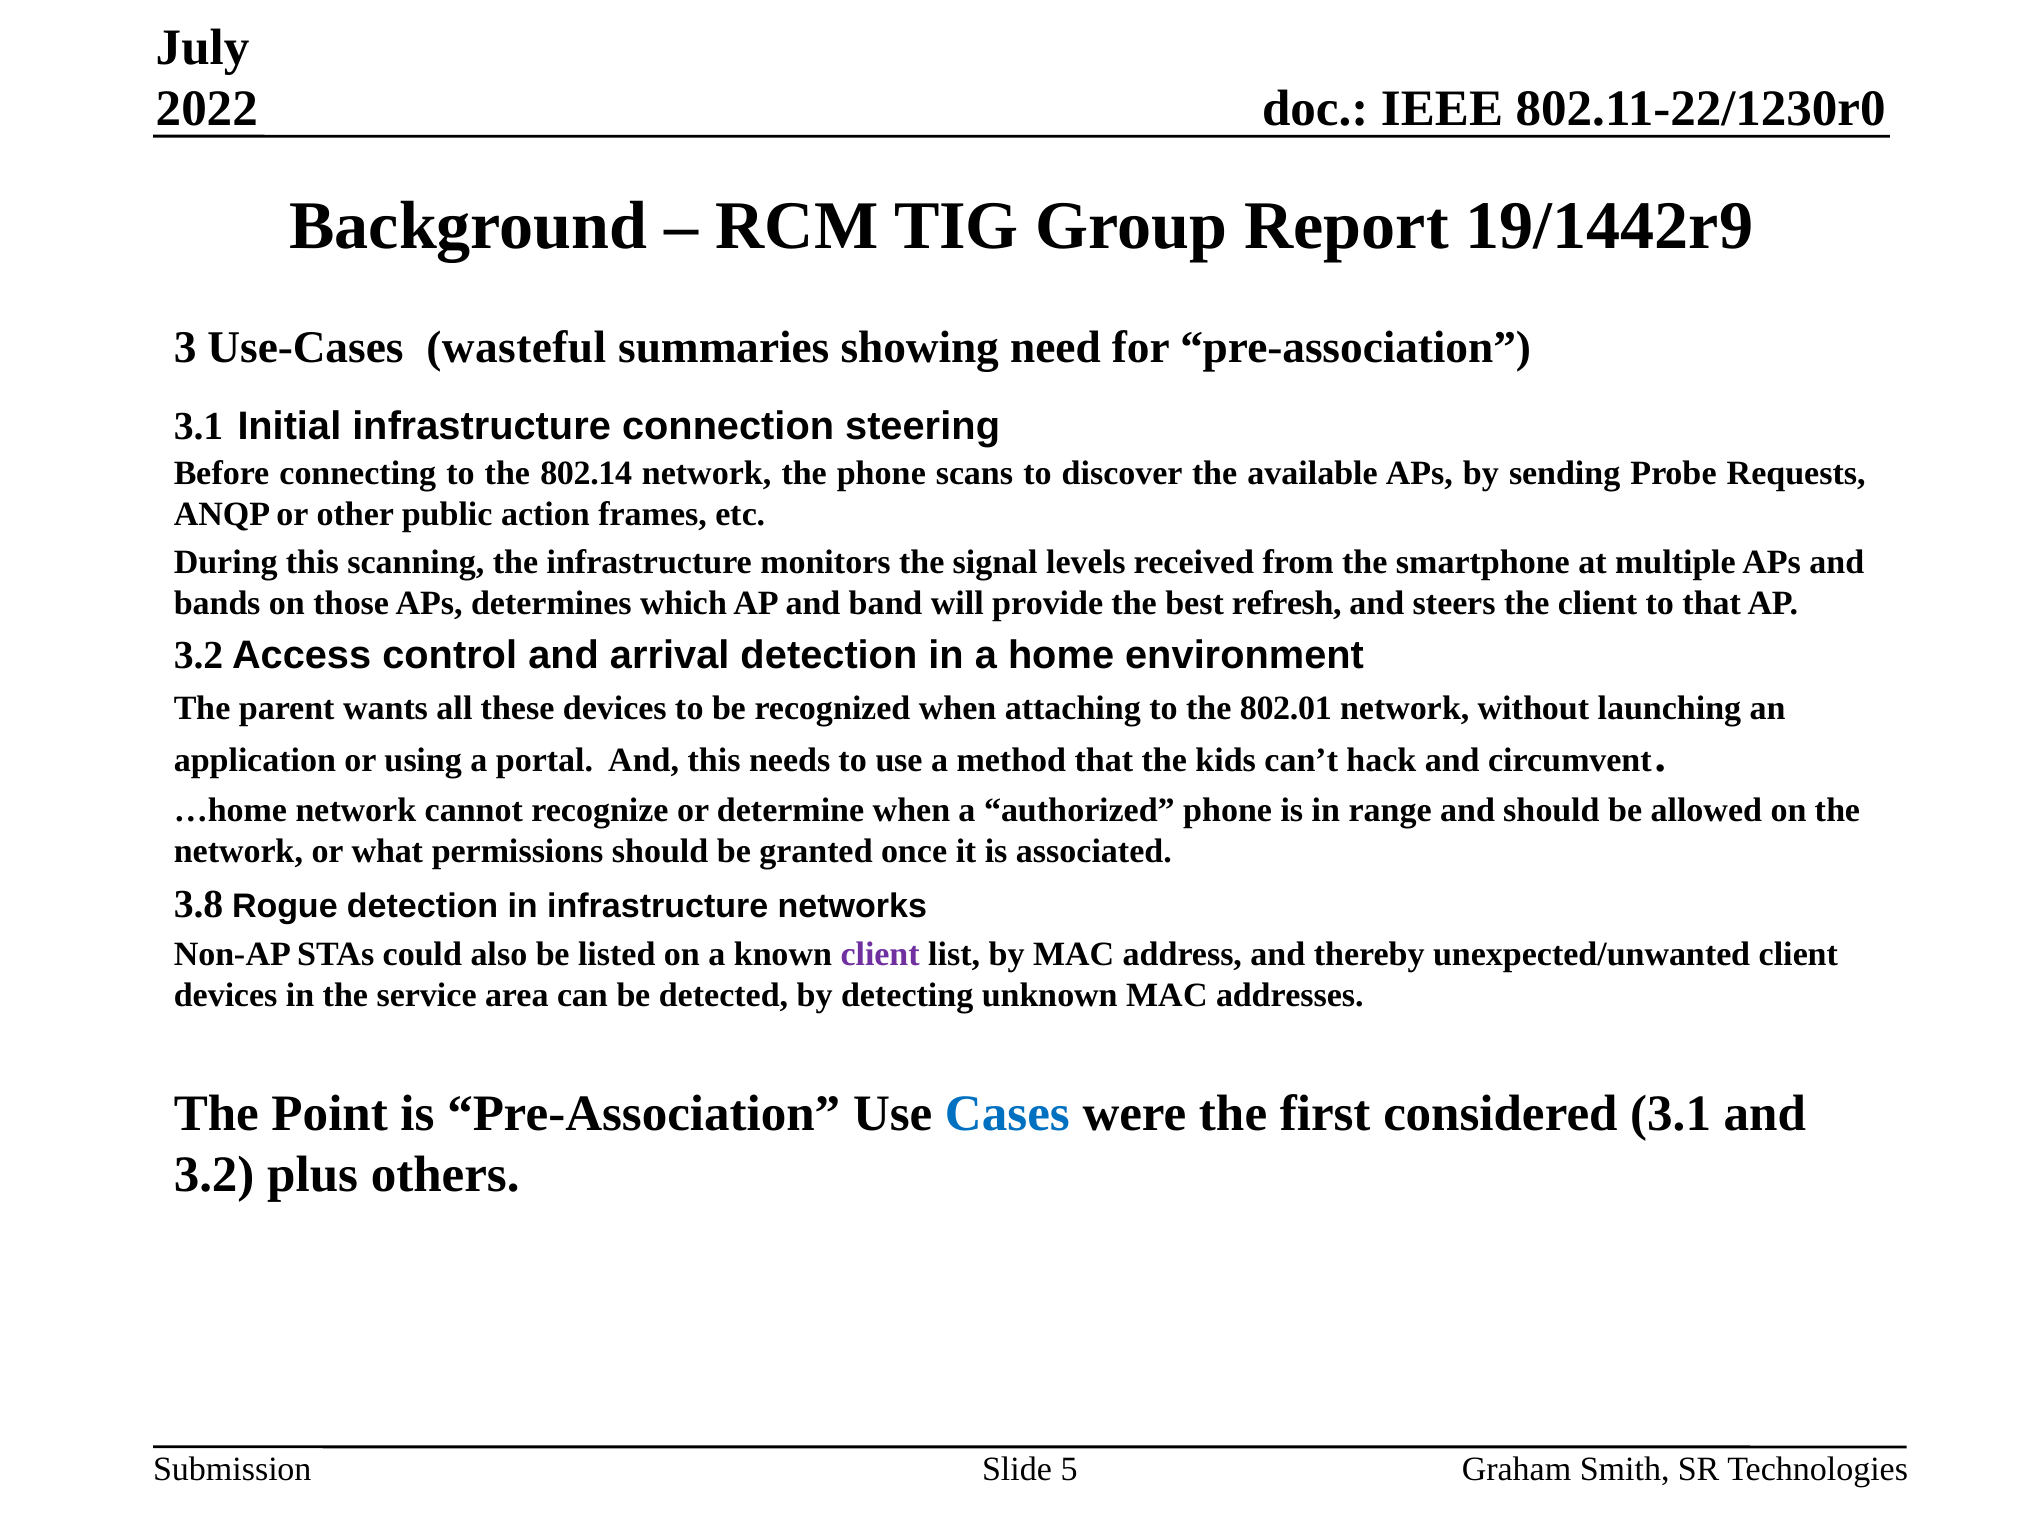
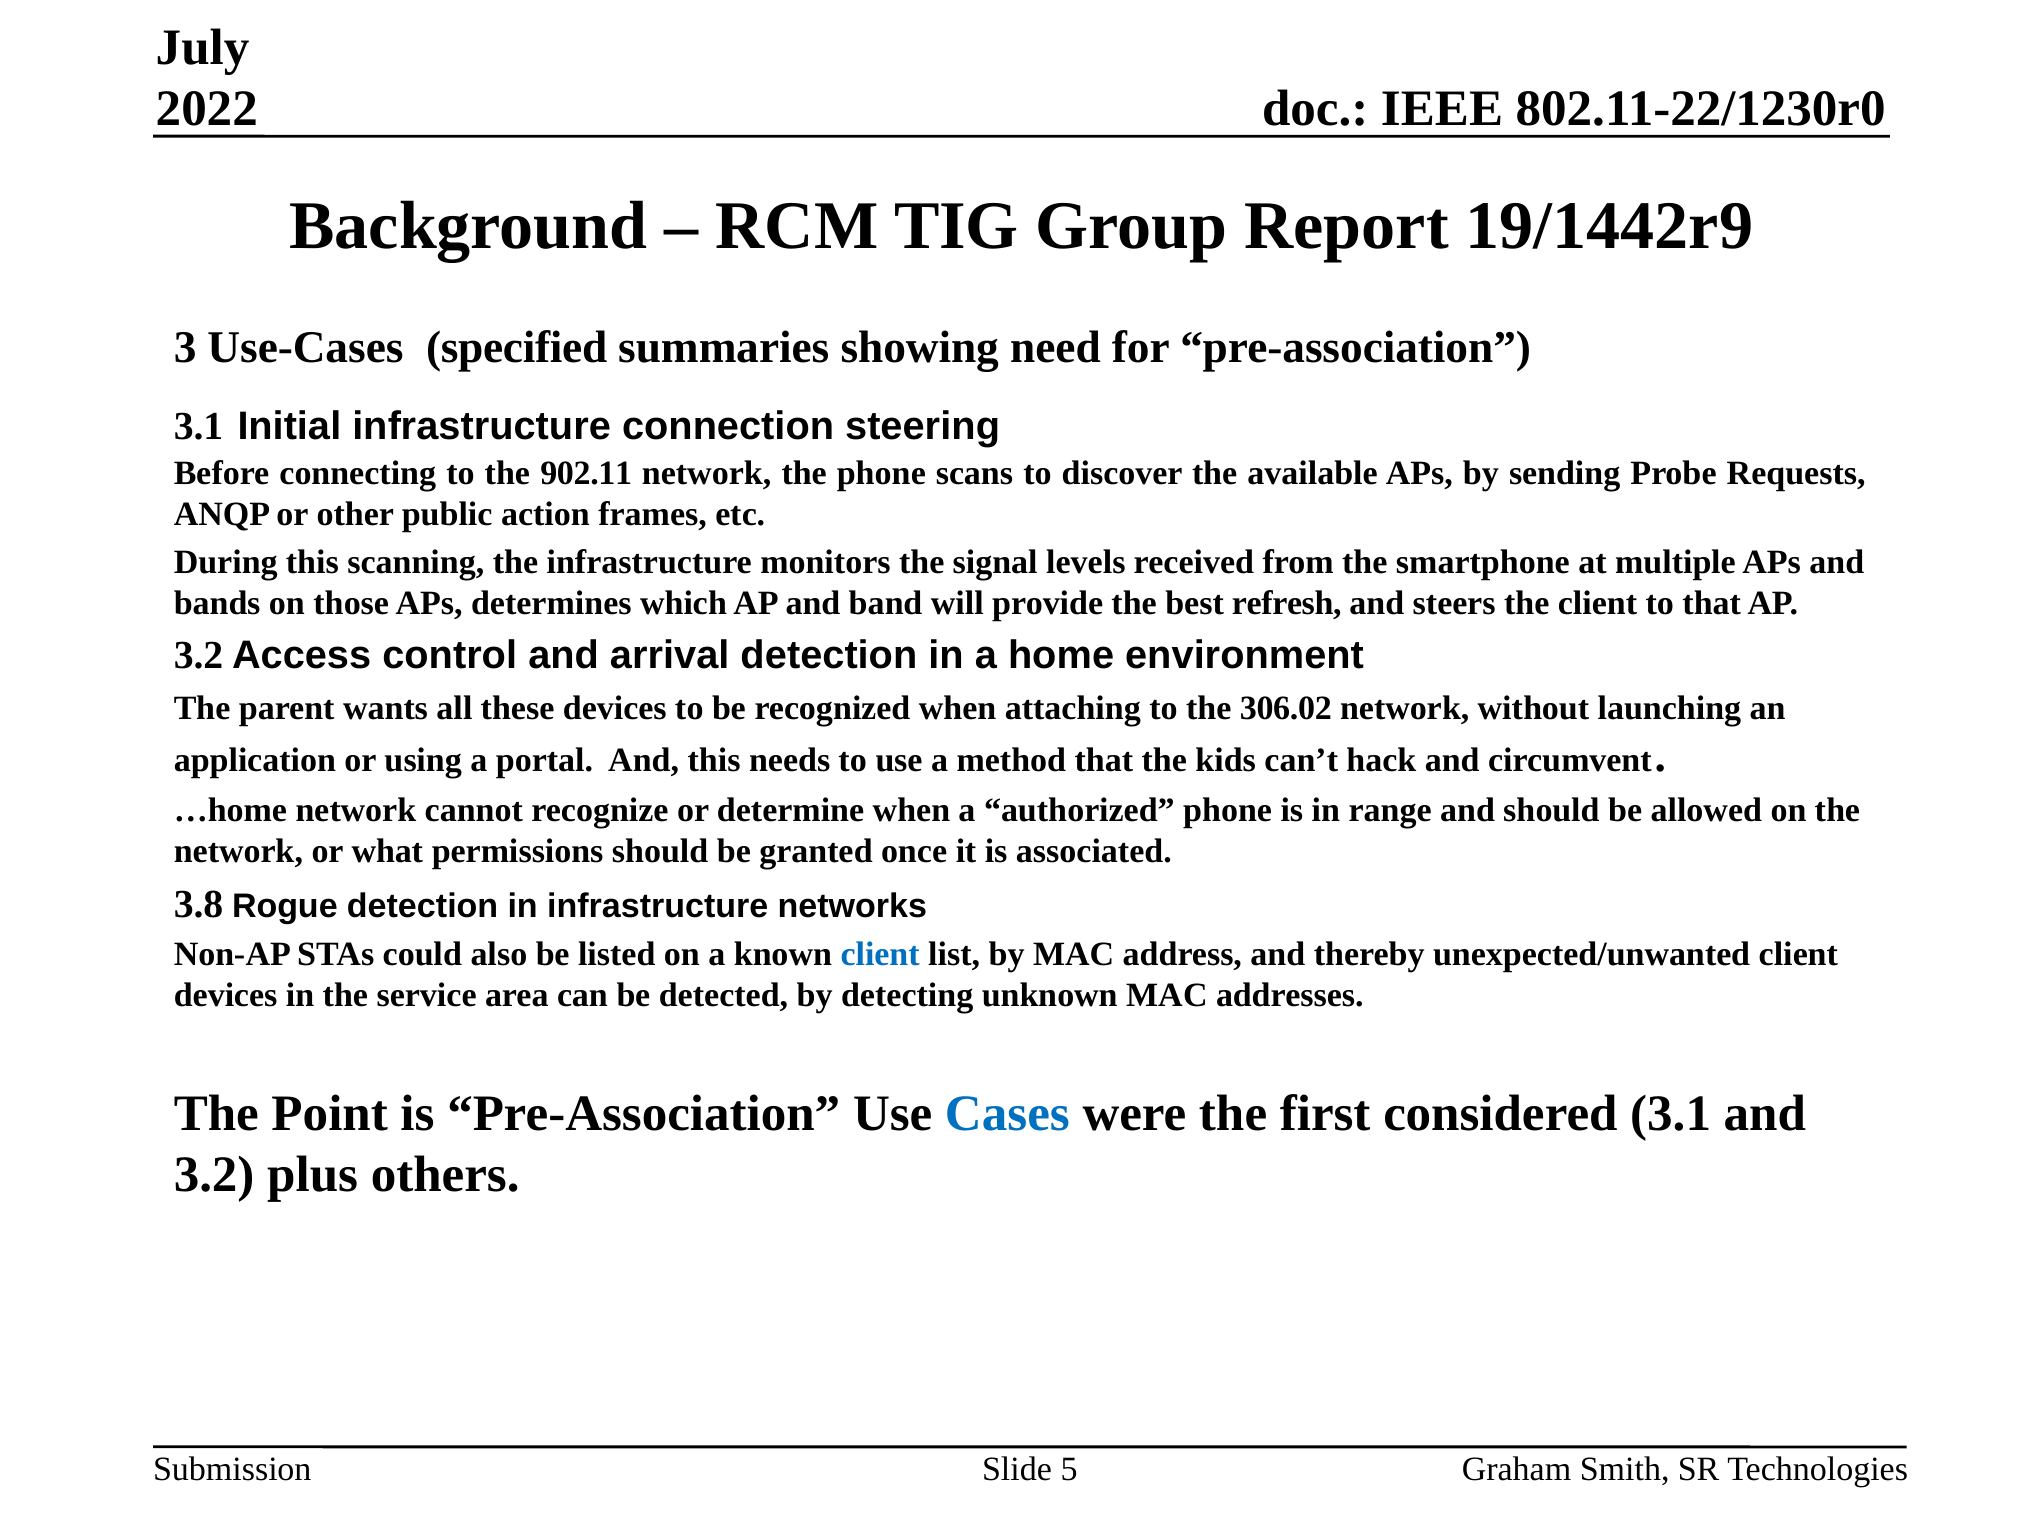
wasteful: wasteful -> specified
802.14: 802.14 -> 902.11
802.01: 802.01 -> 306.02
client at (880, 955) colour: purple -> blue
